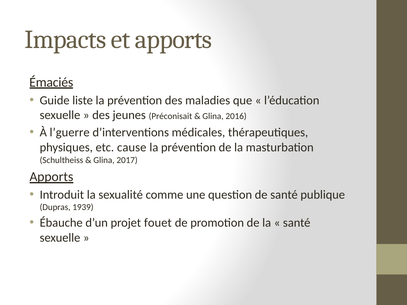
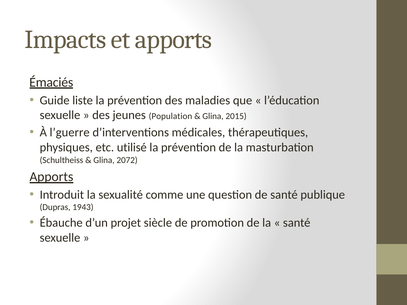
Préconisait: Préconisait -> Population
2016: 2016 -> 2015
cause: cause -> utilisé
2017: 2017 -> 2072
1939: 1939 -> 1943
fouet: fouet -> siècle
